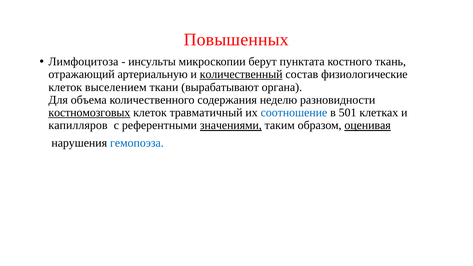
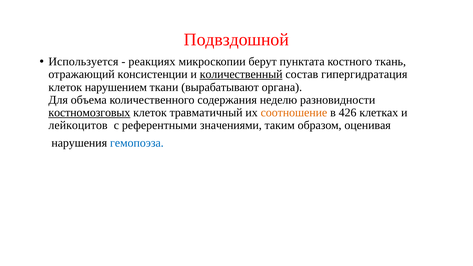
Повышенных: Повышенных -> Подвздошной
Лимфоцитоза: Лимфоцитоза -> Используется
инсульты: инсульты -> реакциях
артериальную: артериальную -> консистенции
физиологические: физиологические -> гипергидратация
выселением: выселением -> нарушением
соотношение colour: blue -> orange
501: 501 -> 426
капилляров: капилляров -> лейкоцитов
значениями underline: present -> none
оценивая underline: present -> none
